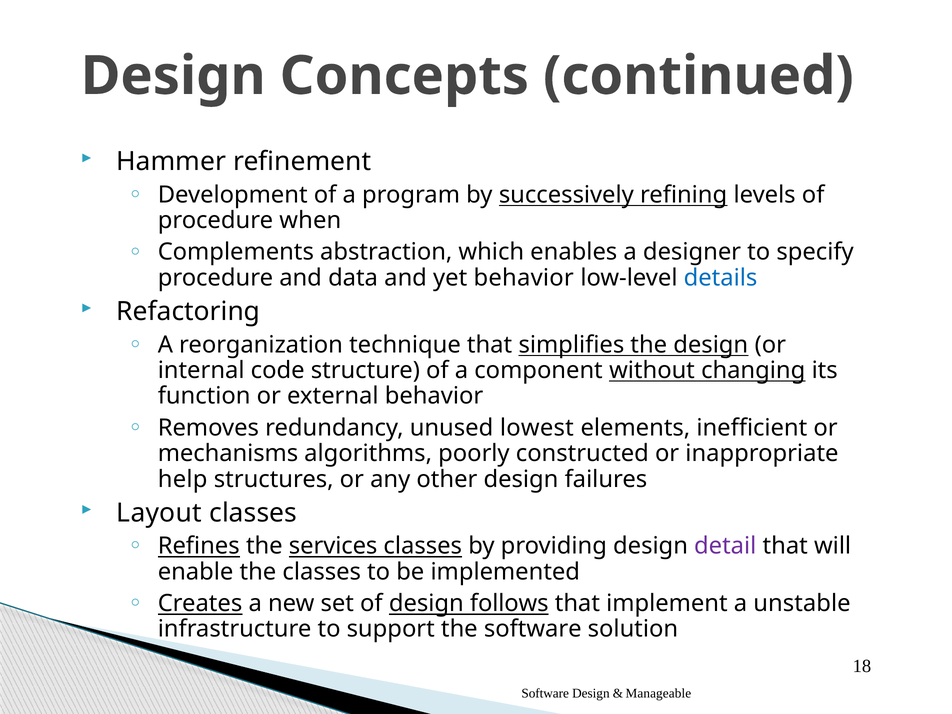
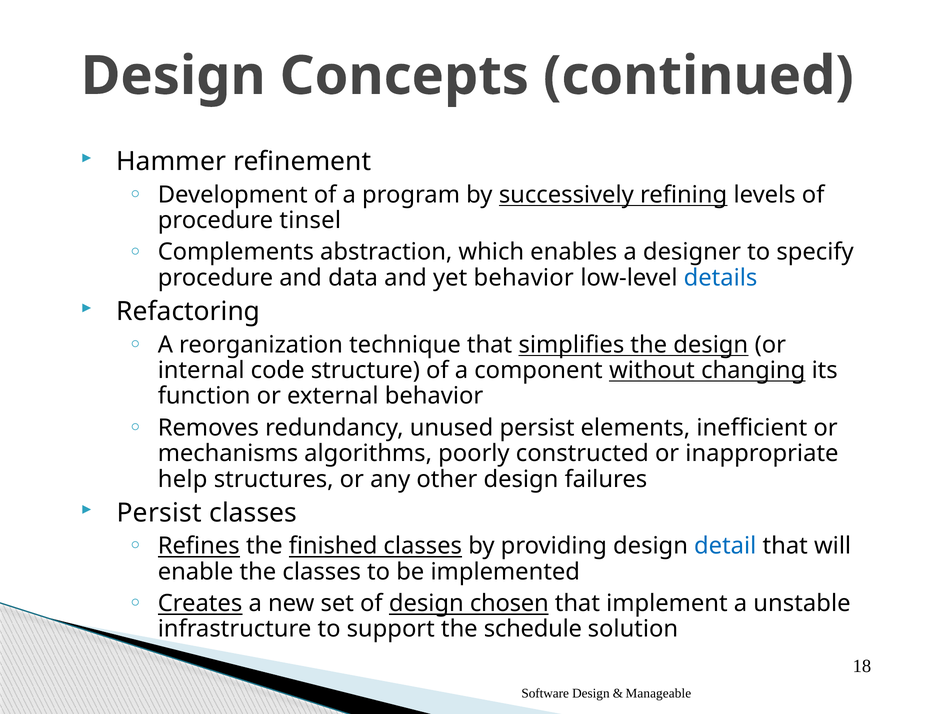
when: when -> tinsel
unused lowest: lowest -> persist
Layout at (159, 513): Layout -> Persist
services: services -> finished
detail colour: purple -> blue
follows: follows -> chosen
the software: software -> schedule
